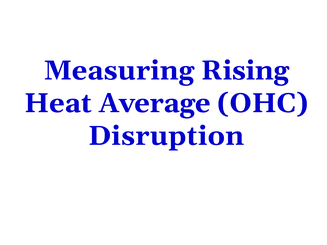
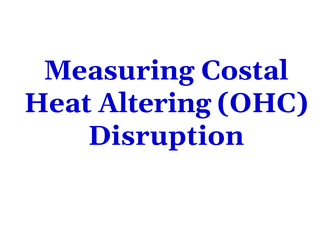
Rising: Rising -> Costal
Average: Average -> Altering
